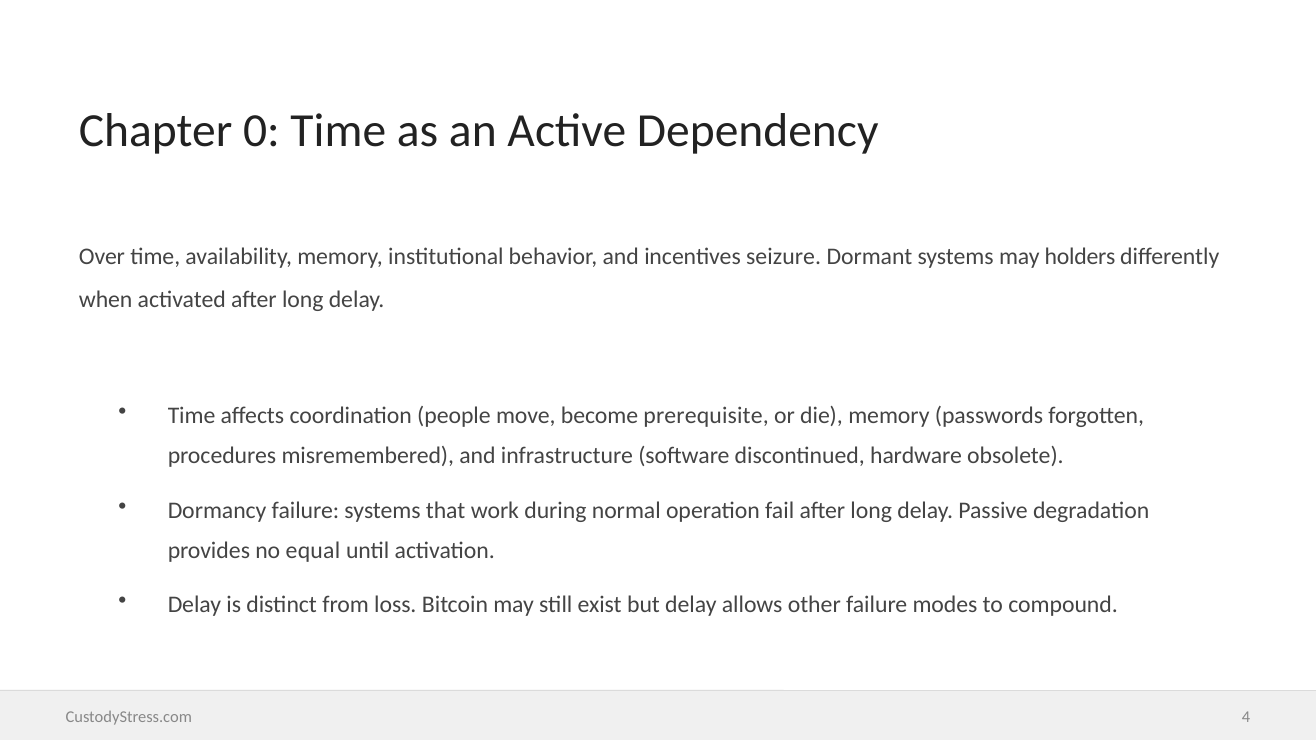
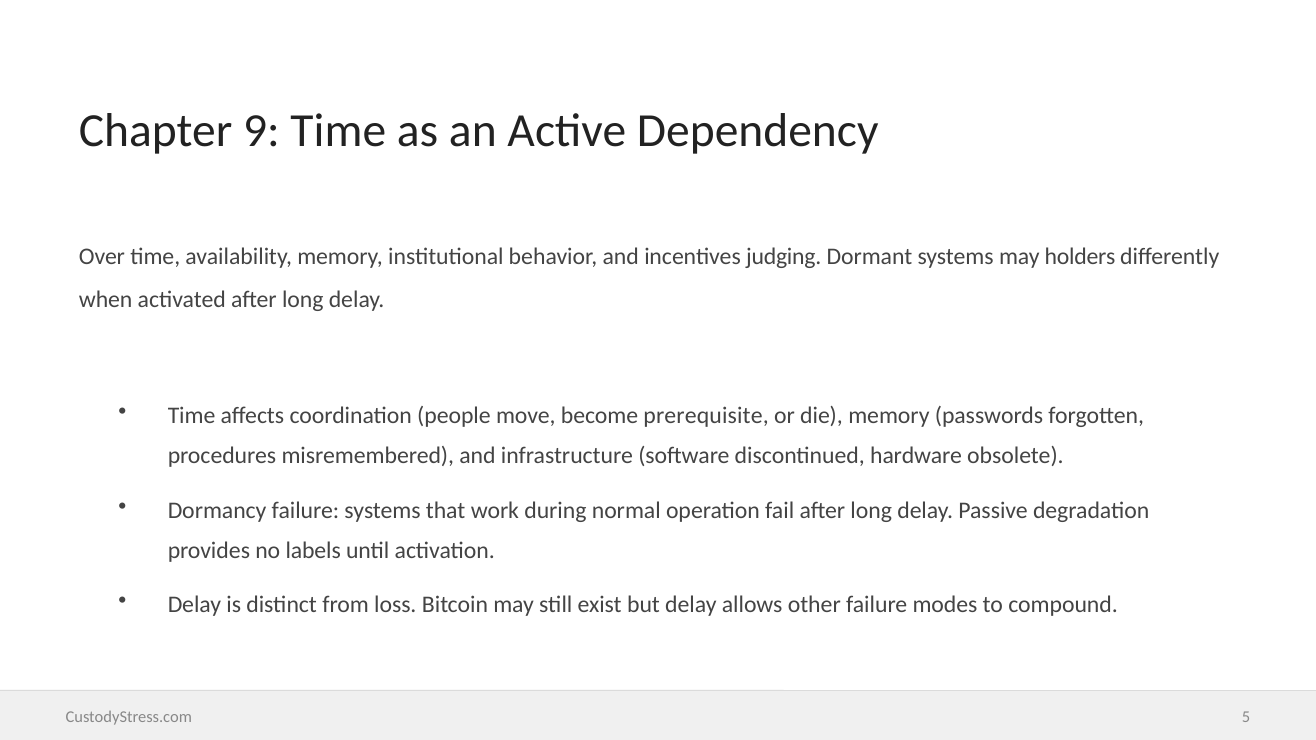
0: 0 -> 9
seizure: seizure -> judging
equal: equal -> labels
4: 4 -> 5
